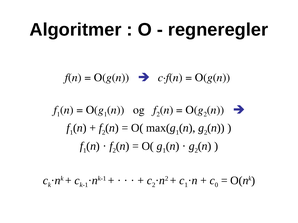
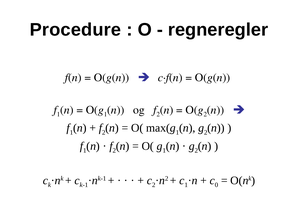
Algoritmer: Algoritmer -> Procedure
